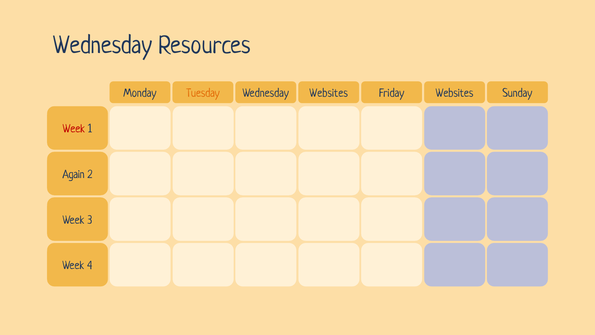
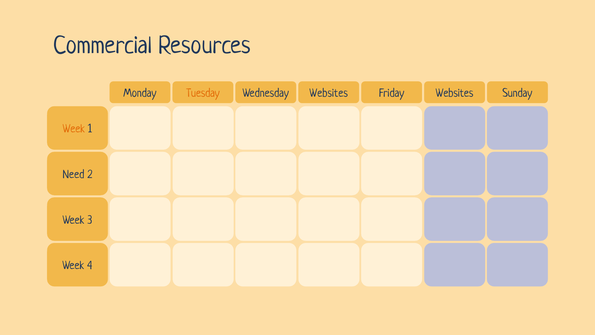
Wednesday at (102, 45): Wednesday -> Commercial
Week at (74, 129) colour: red -> orange
Again: Again -> Need
